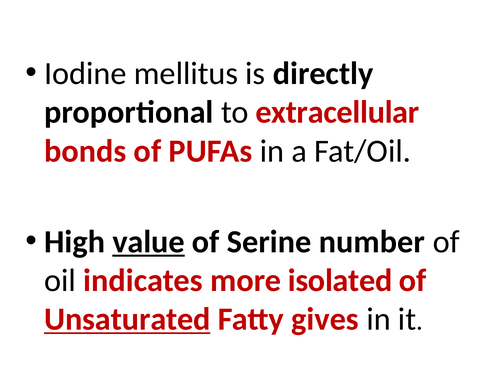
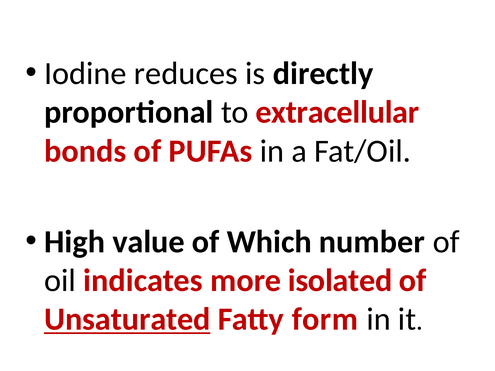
mellitus: mellitus -> reduces
value underline: present -> none
Serine: Serine -> Which
gives: gives -> form
